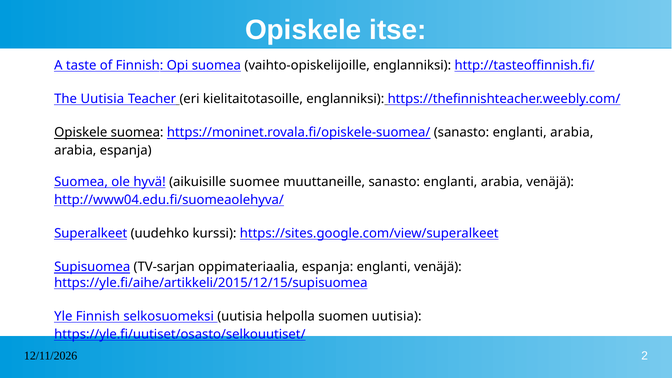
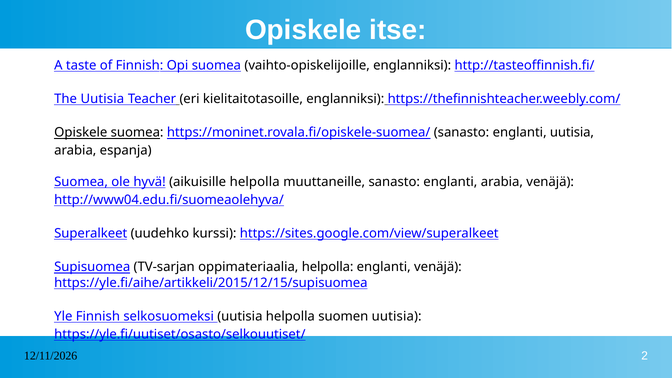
https://moninet.rovala.fi/opiskele-suomea/ sanasto englanti arabia: arabia -> uutisia
aikuisille suomee: suomee -> helpolla
oppimateriaalia espanja: espanja -> helpolla
